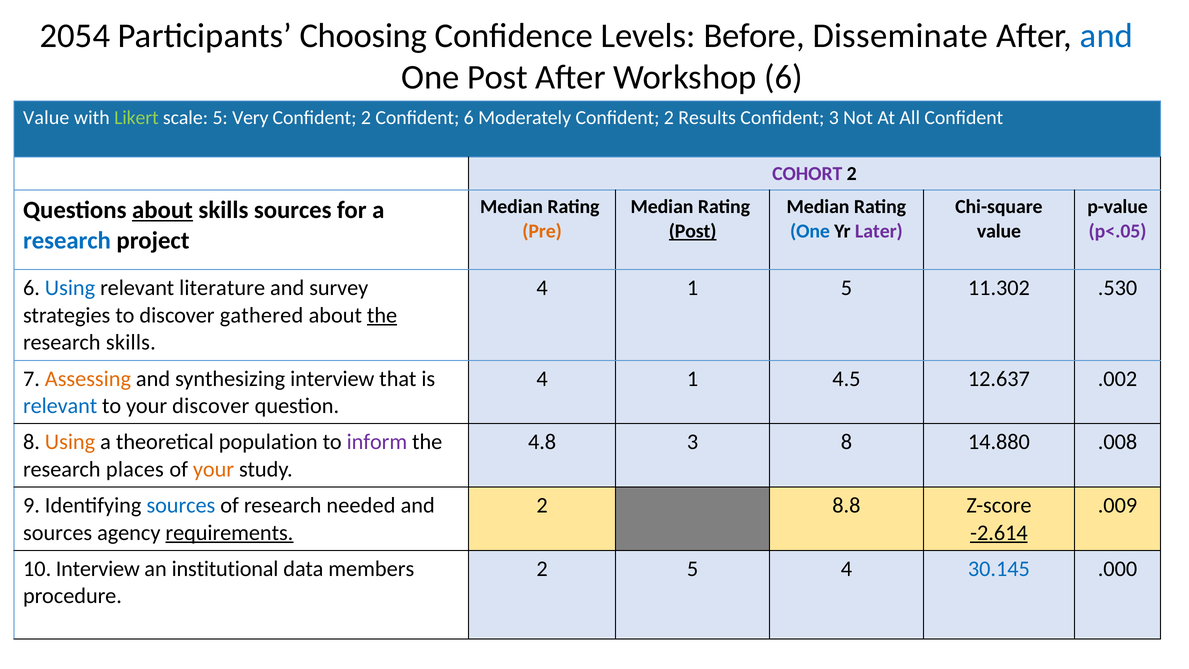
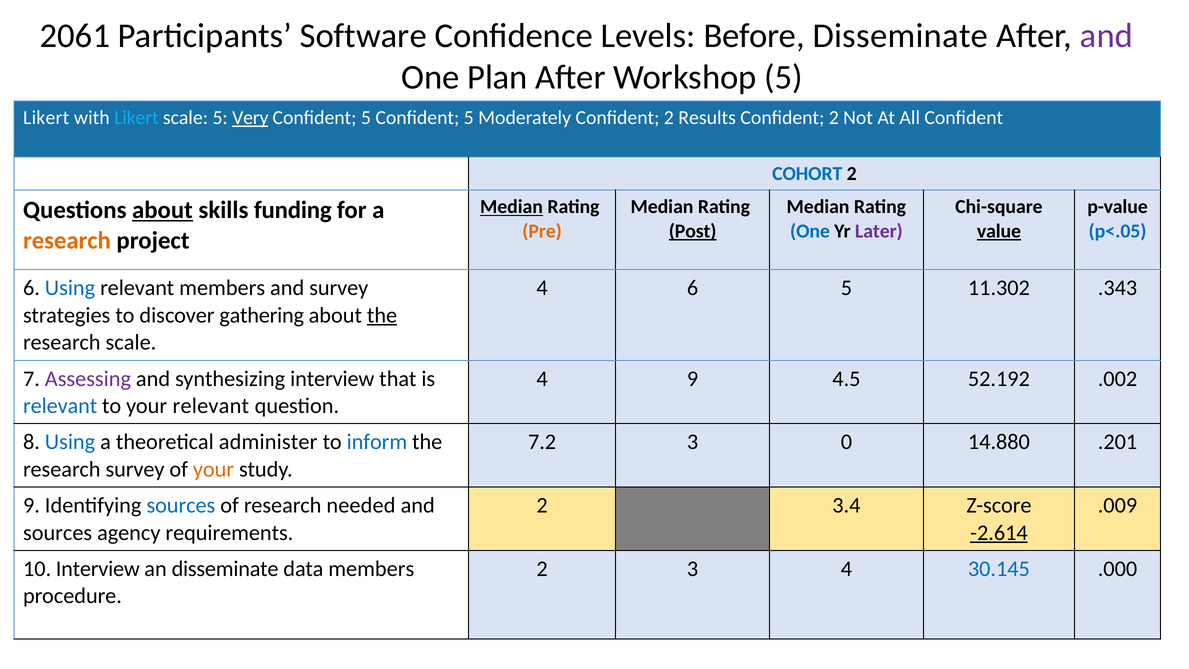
2054: 2054 -> 2061
Choosing: Choosing -> Software
and at (1106, 36) colour: blue -> purple
One Post: Post -> Plan
Workshop 6: 6 -> 5
Value at (46, 118): Value -> Likert
Likert at (136, 118) colour: light green -> light blue
Very underline: none -> present
2 at (366, 118): 2 -> 5
6 at (469, 118): 6 -> 5
3 at (834, 118): 3 -> 2
COHORT colour: purple -> blue
Median at (511, 207) underline: none -> present
skills sources: sources -> funding
value at (999, 231) underline: none -> present
p<.05 colour: purple -> blue
research at (67, 240) colour: blue -> orange
relevant literature: literature -> members
1 at (693, 288): 1 -> 6
.530: .530 -> .343
gathered: gathered -> gathering
research skills: skills -> scale
Assessing colour: orange -> purple
1 at (693, 379): 1 -> 9
12.637: 12.637 -> 52.192
your discover: discover -> relevant
Using at (70, 442) colour: orange -> blue
population: population -> administer
inform colour: purple -> blue
4.8: 4.8 -> 7.2
3 8: 8 -> 0
.008: .008 -> .201
research places: places -> survey
8.8: 8.8 -> 3.4
requirements underline: present -> none
an institutional: institutional -> disseminate
2 5: 5 -> 3
